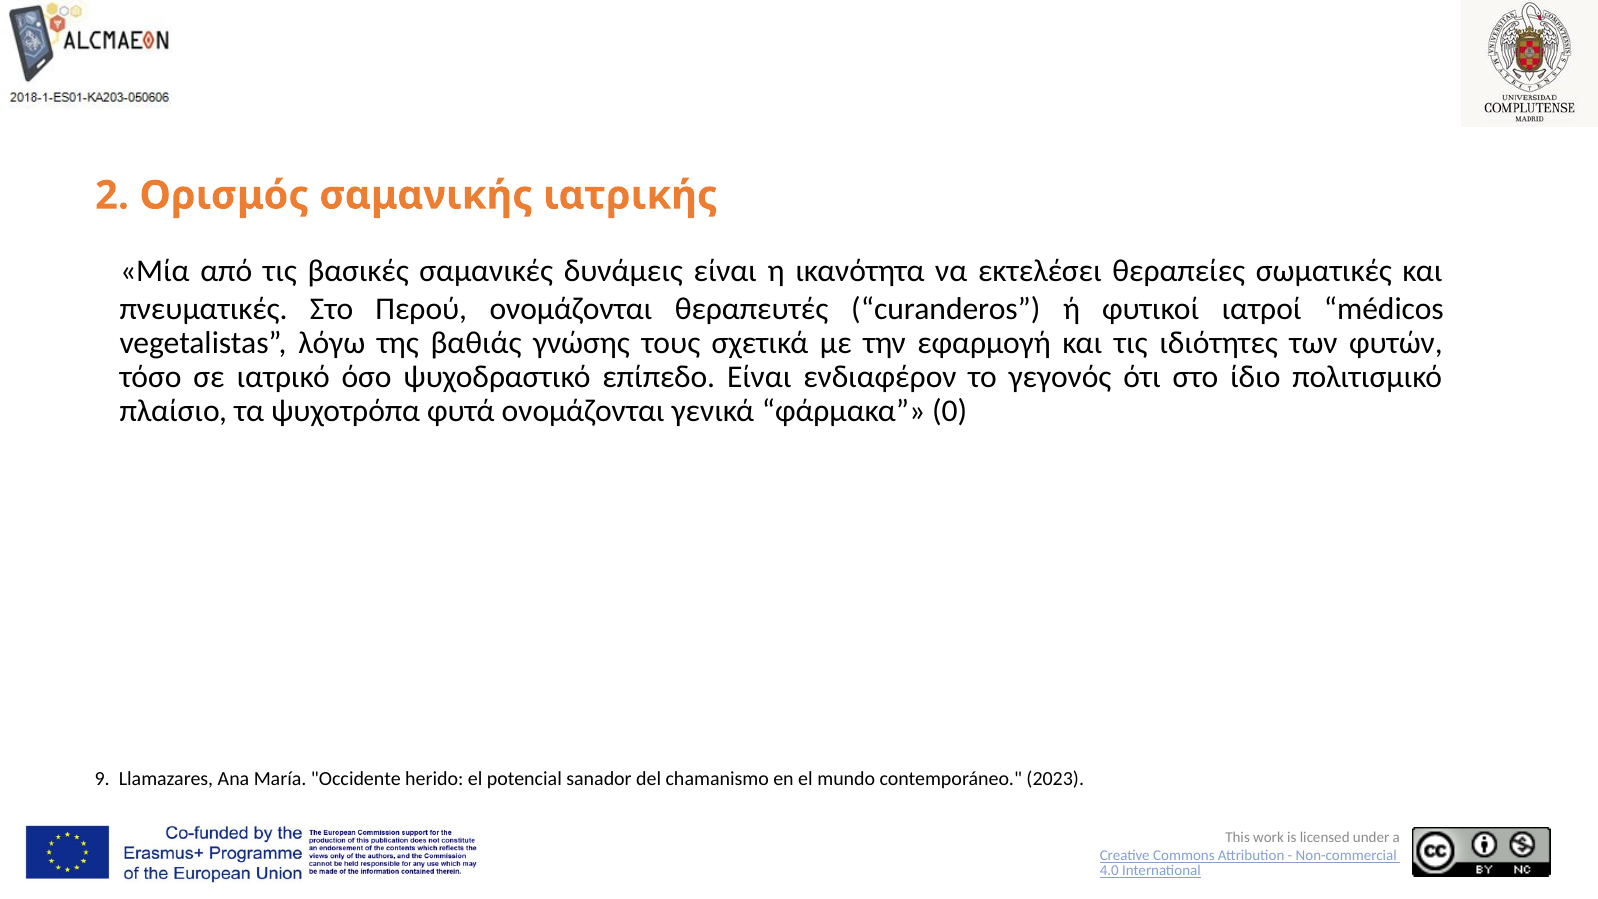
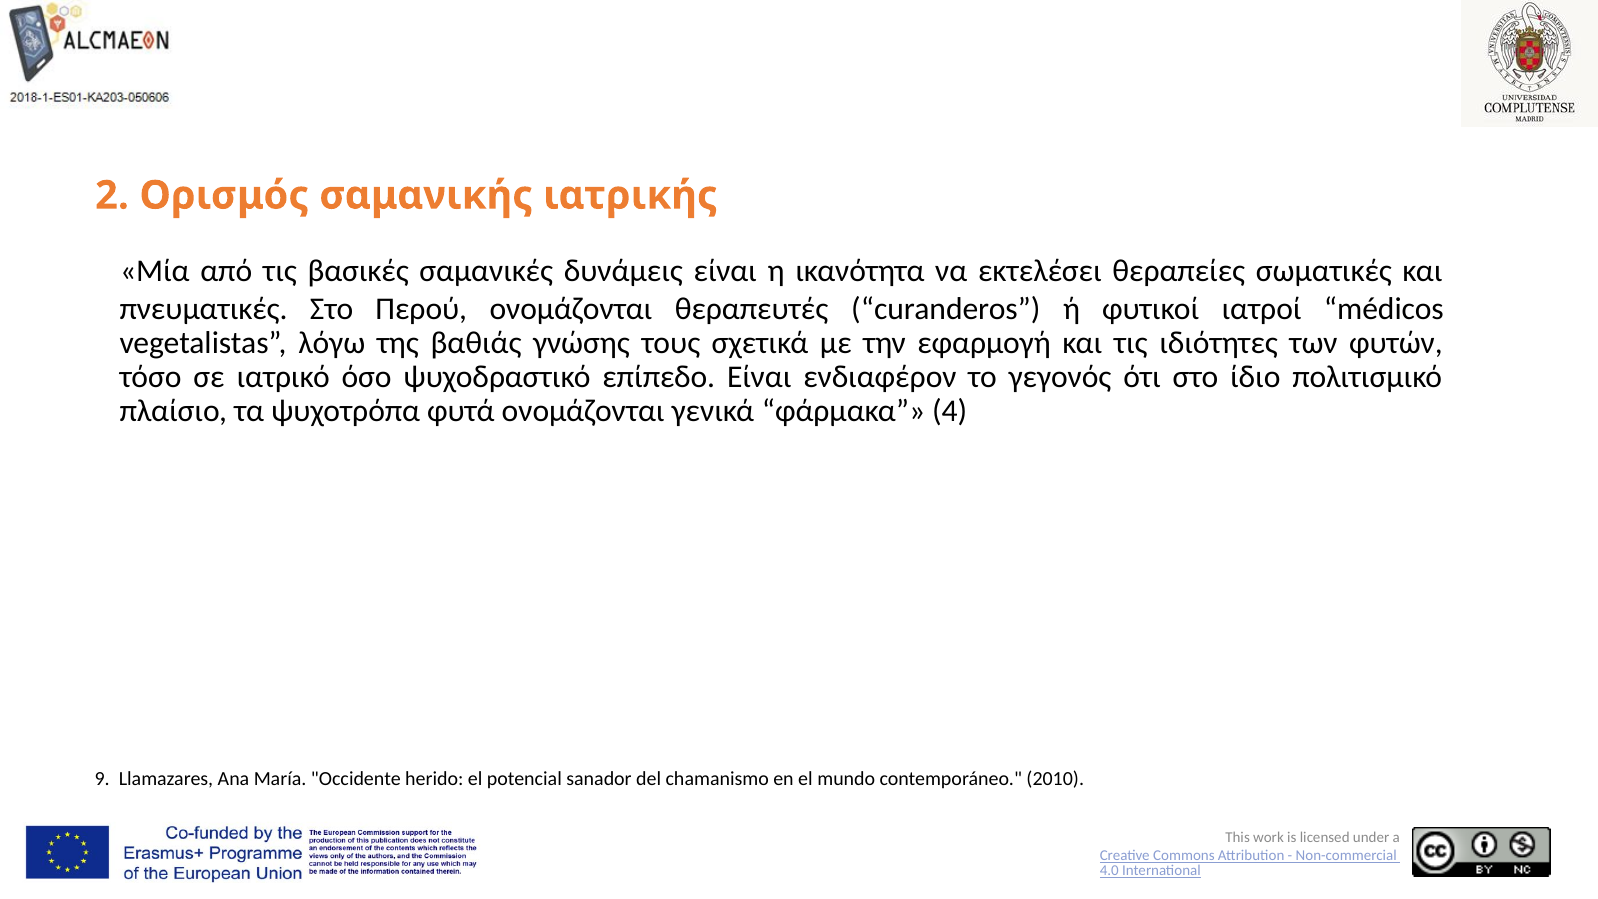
0: 0 -> 4
2023: 2023 -> 2010
